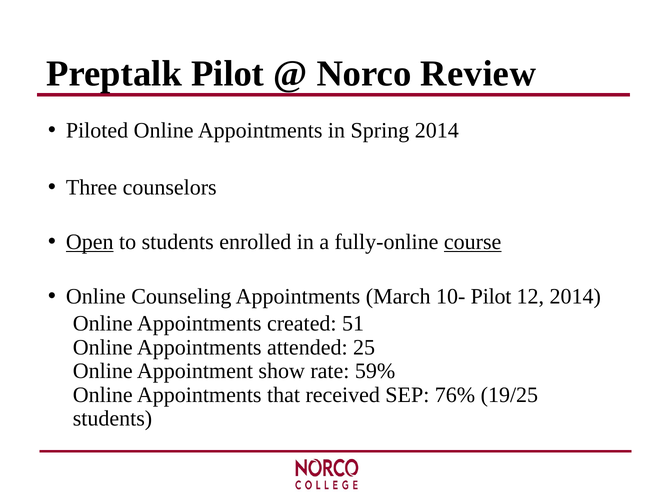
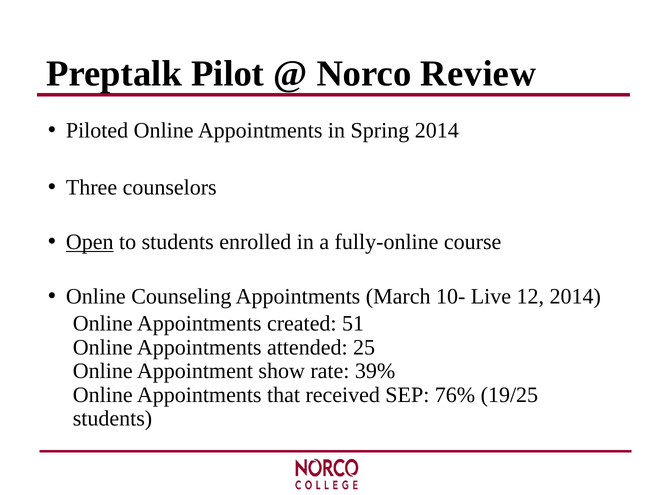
course underline: present -> none
10- Pilot: Pilot -> Live
59%: 59% -> 39%
